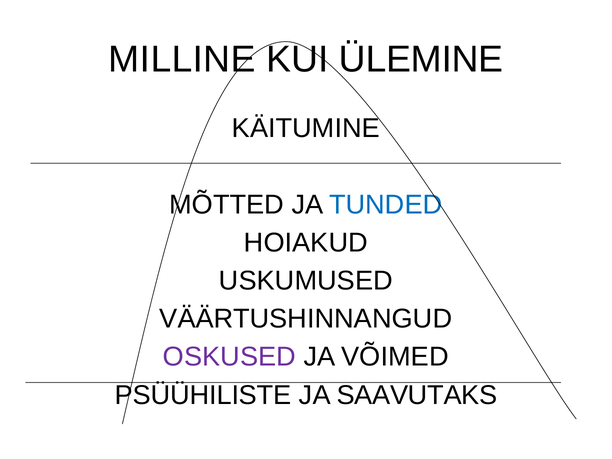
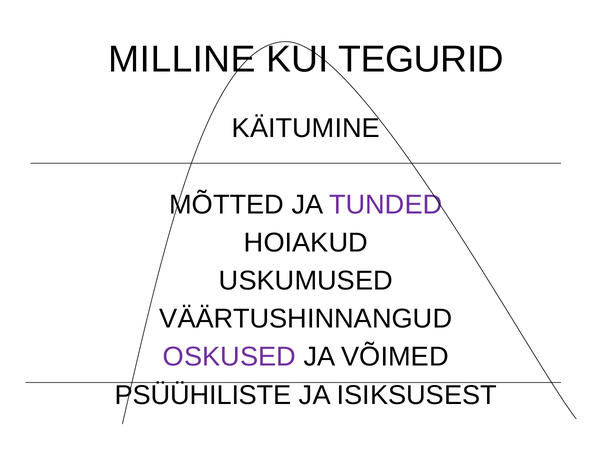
ÜLEMINE: ÜLEMINE -> TEGURID
TUNDED colour: blue -> purple
SAAVUTAKS: SAAVUTAKS -> ISIKSUSEST
